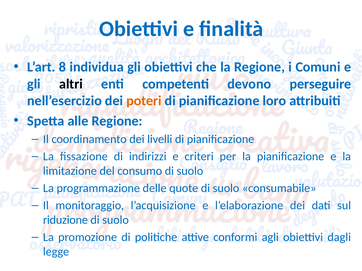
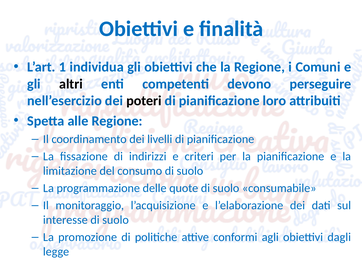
8: 8 -> 1
poteri colour: orange -> black
riduzione: riduzione -> interesse
